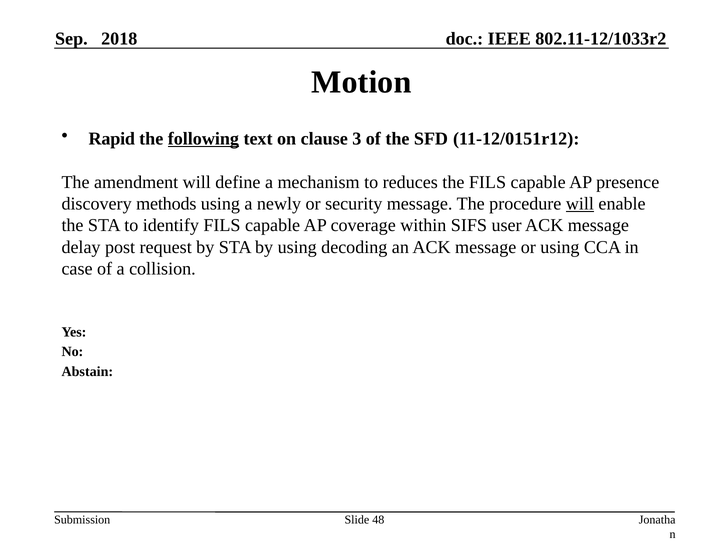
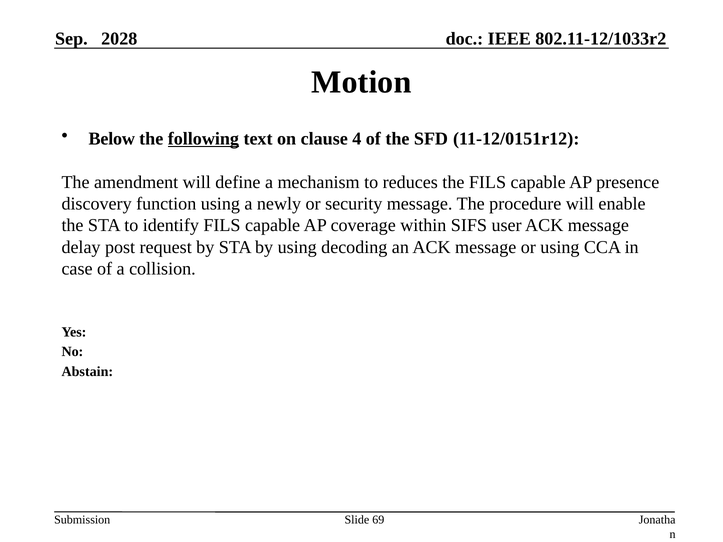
2018: 2018 -> 2028
Rapid: Rapid -> Below
3: 3 -> 4
methods: methods -> function
will at (580, 204) underline: present -> none
48: 48 -> 69
